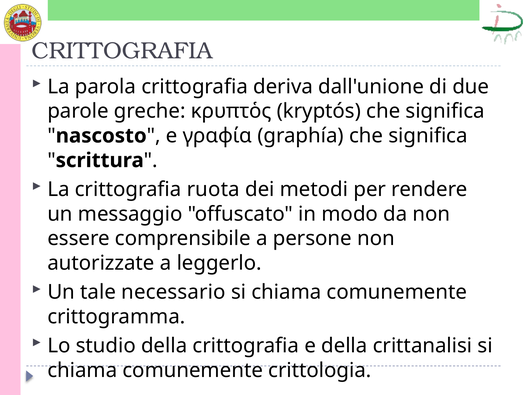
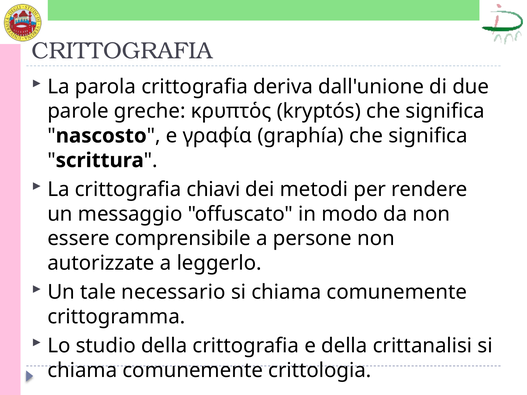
ruota: ruota -> chiavi
